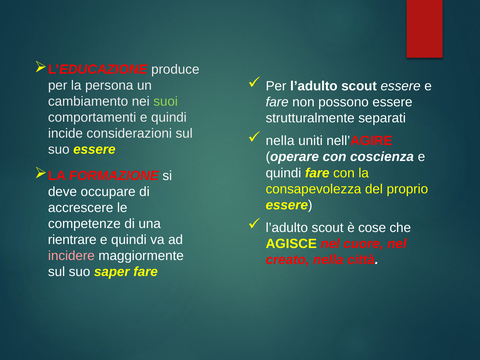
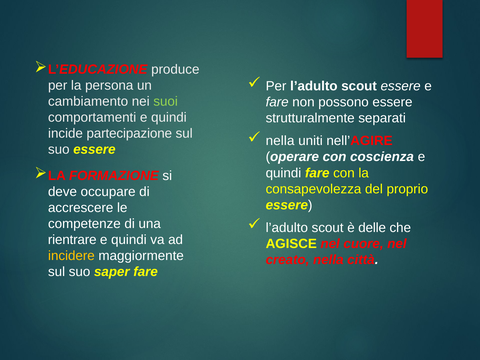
considerazioni: considerazioni -> partecipazione
cose: cose -> delle
incidere colour: pink -> yellow
